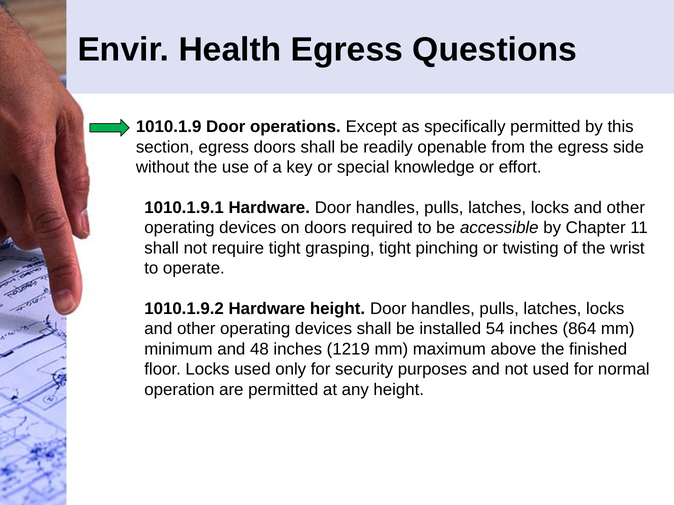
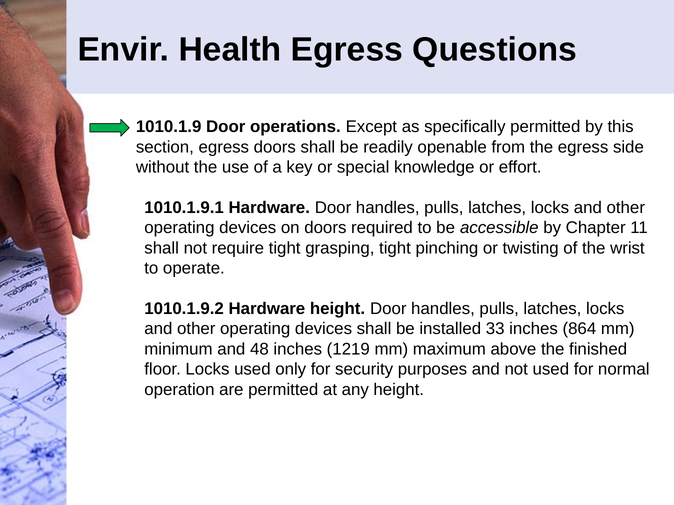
54: 54 -> 33
